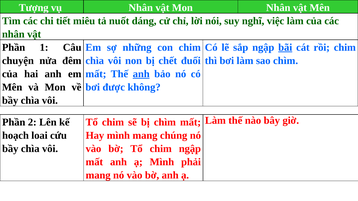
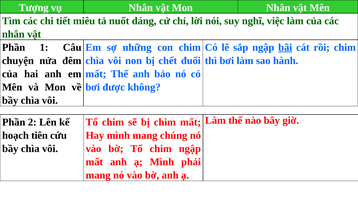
sao chìm: chìm -> hành
anh at (141, 74) underline: present -> none
loai: loai -> tiên
